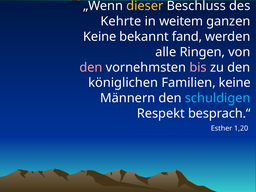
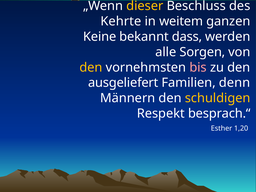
fand: fand -> dass
Ringen: Ringen -> Sorgen
den at (91, 67) colour: pink -> yellow
königlichen: königlichen -> ausgeliefert
Familien keine: keine -> denn
schuldigen colour: light blue -> yellow
